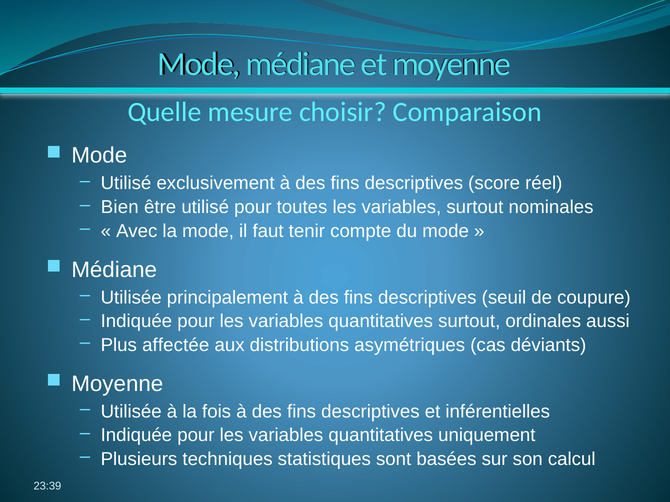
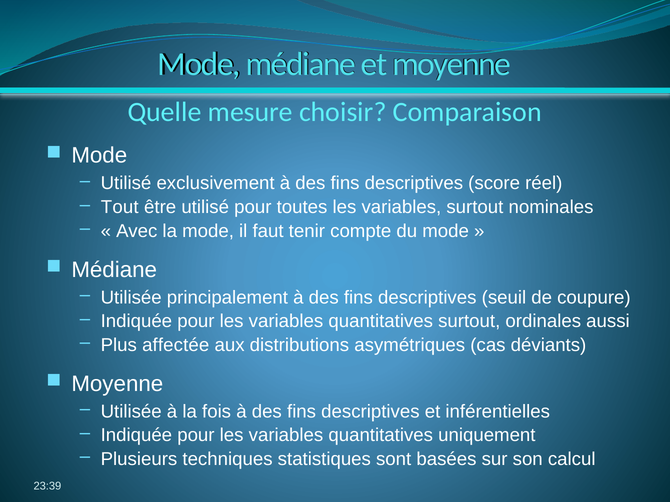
Bien: Bien -> Tout
